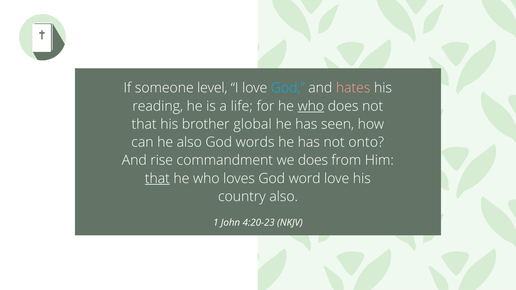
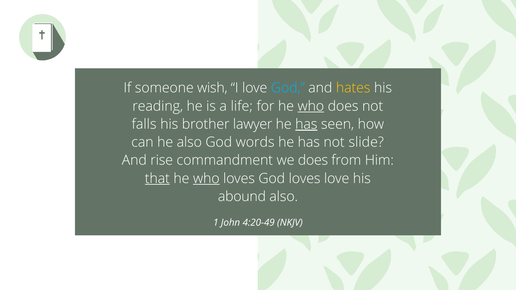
level: level -> wish
hates colour: pink -> yellow
that at (144, 124): that -> falls
global: global -> lawyer
has at (306, 124) underline: none -> present
onto: onto -> slide
who at (206, 179) underline: none -> present
God word: word -> loves
country: country -> abound
4:20-23: 4:20-23 -> 4:20-49
